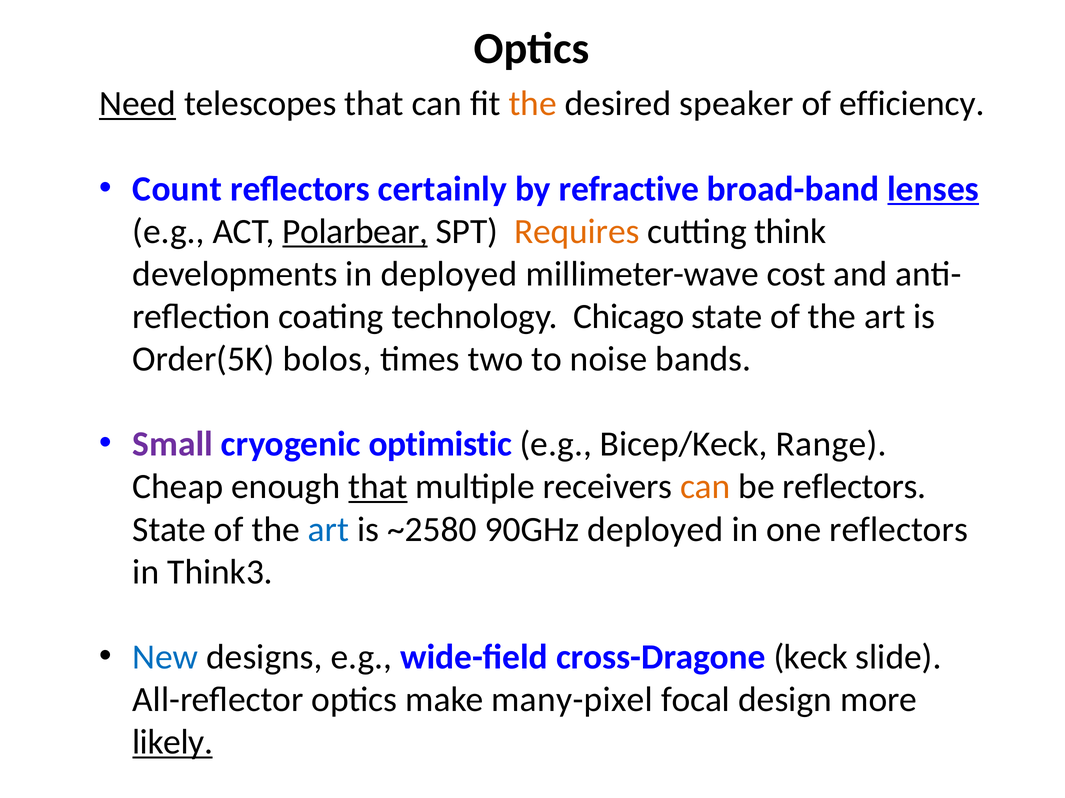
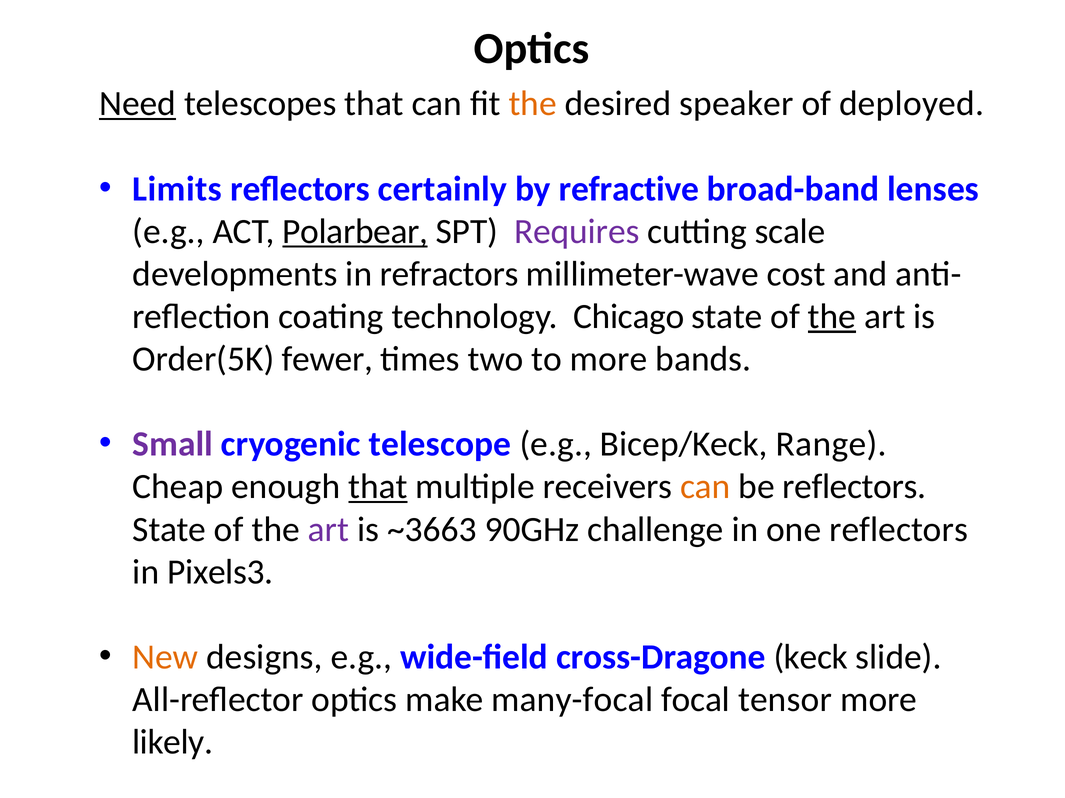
efficiency: efficiency -> deployed
Count: Count -> Limits
lenses underline: present -> none
Requires colour: orange -> purple
think: think -> scale
in deployed: deployed -> refractors
the at (832, 317) underline: none -> present
bolos: bolos -> fewer
to noise: noise -> more
optimistic: optimistic -> telescope
art at (329, 530) colour: blue -> purple
~2580: ~2580 -> ~3663
90GHz deployed: deployed -> challenge
Think3: Think3 -> Pixels3
New colour: blue -> orange
many-pixel: many-pixel -> many-focal
design: design -> tensor
likely underline: present -> none
